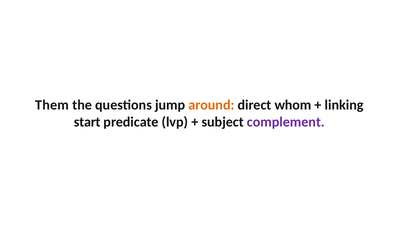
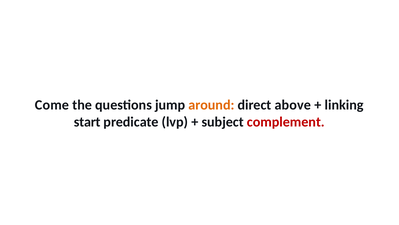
Them: Them -> Come
whom: whom -> above
complement colour: purple -> red
